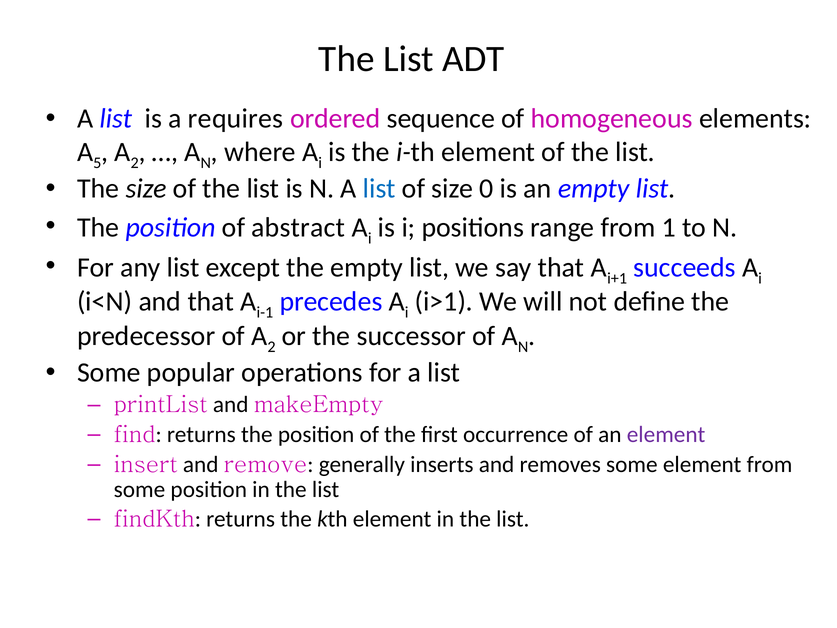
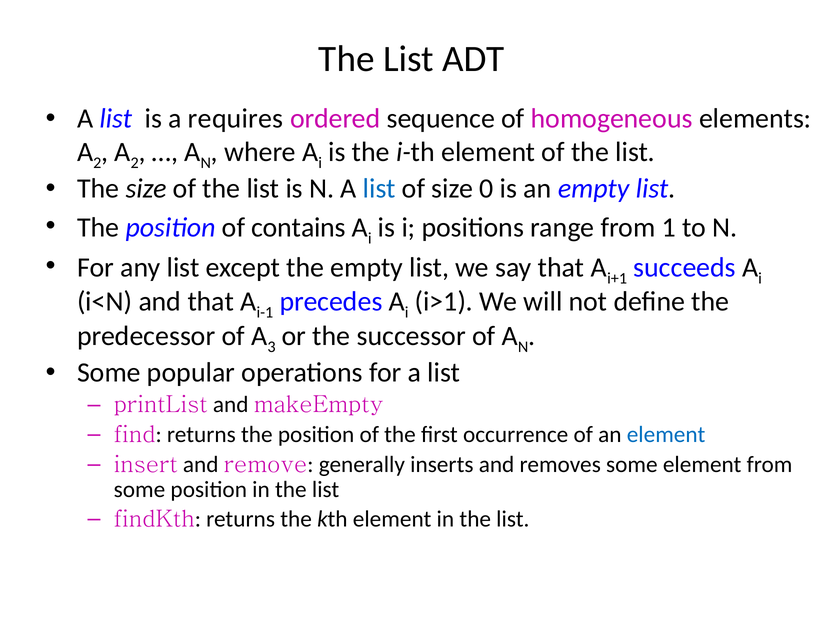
5 at (97, 163): 5 -> 2
abstract: abstract -> contains
of A 2: 2 -> 3
element at (666, 434) colour: purple -> blue
